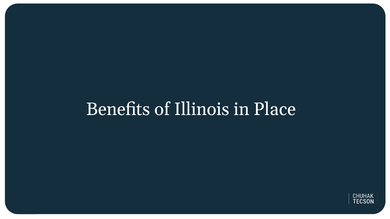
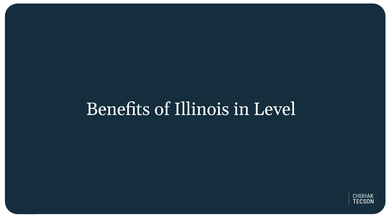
Place: Place -> Level
